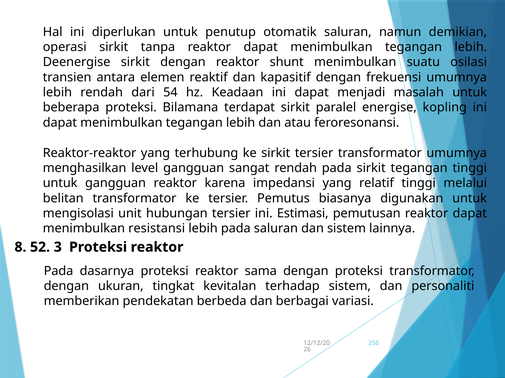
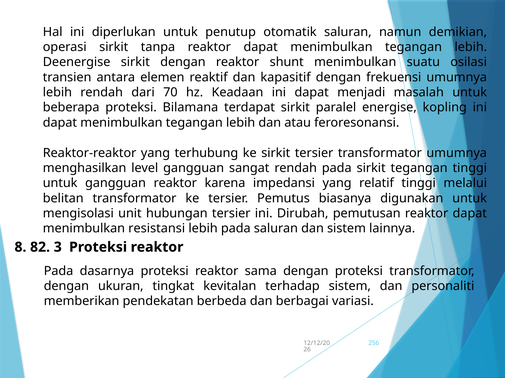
54: 54 -> 70
Estimasi: Estimasi -> Dirubah
52: 52 -> 82
